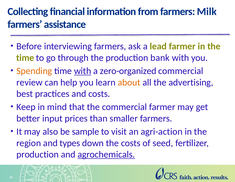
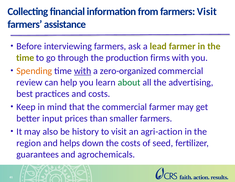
farmers Milk: Milk -> Visit
bank: bank -> firms
about colour: orange -> green
sample: sample -> history
types: types -> helps
production at (38, 154): production -> guarantees
agrochemicals underline: present -> none
